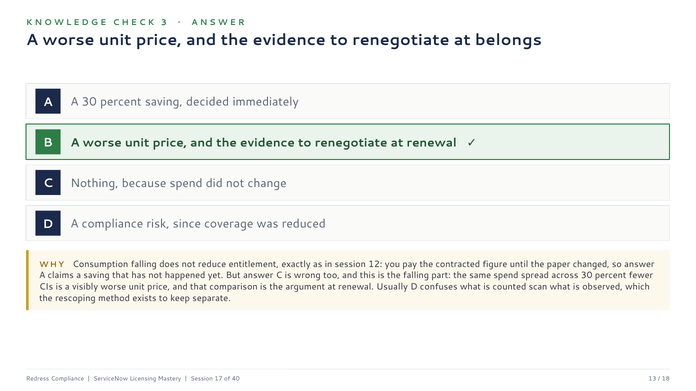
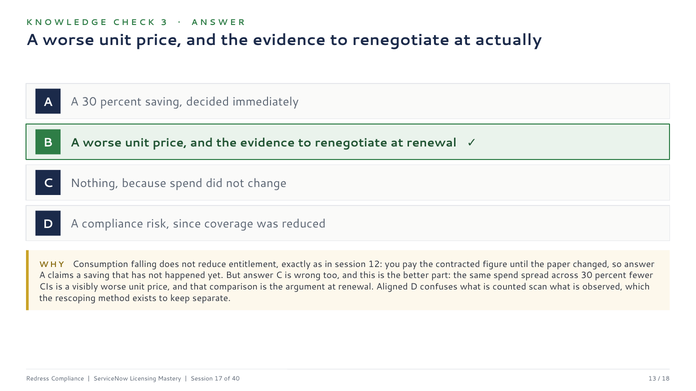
belongs: belongs -> actually
the falling: falling -> better
Usually: Usually -> Aligned
